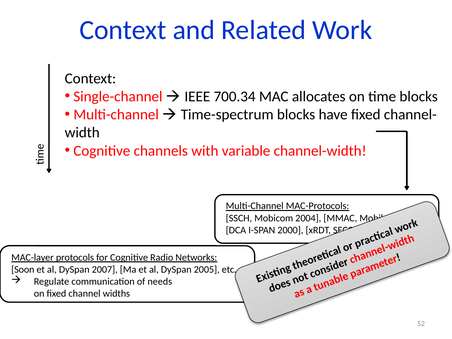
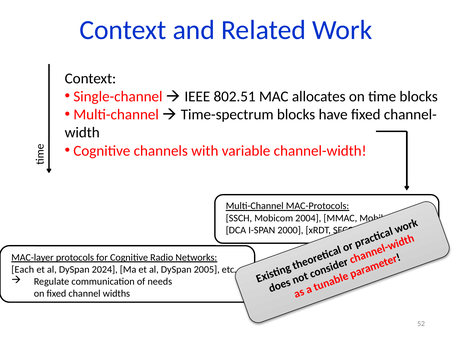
700.34: 700.34 -> 802.51
Soon: Soon -> Each
2007: 2007 -> 2024
